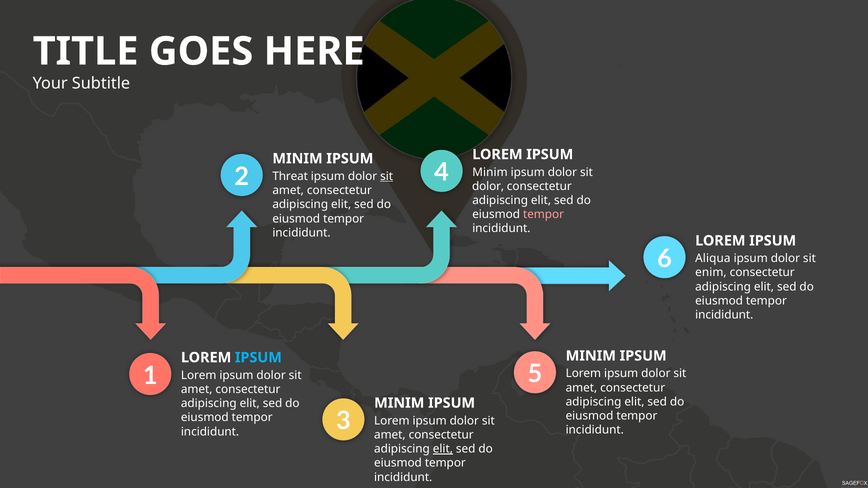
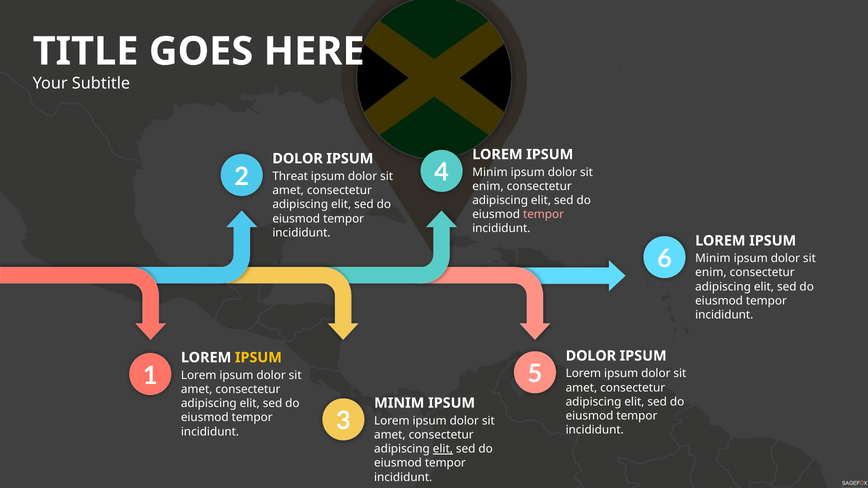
MINIM at (298, 159): MINIM -> DOLOR
sit at (387, 176) underline: present -> none
dolor at (488, 186): dolor -> enim
Aliqua at (713, 259): Aliqua -> Minim
MINIM at (591, 356): MINIM -> DOLOR
IPSUM at (258, 358) colour: light blue -> yellow
